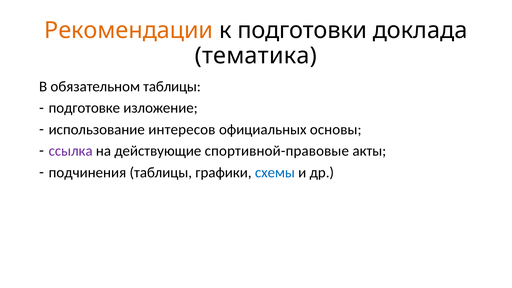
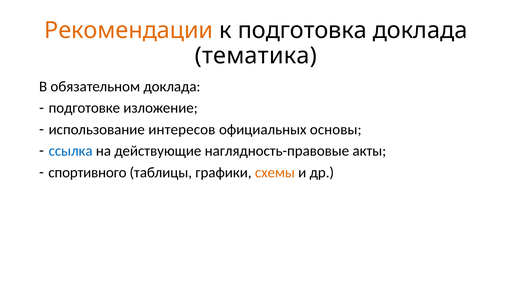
подготовки: подготовки -> подготовка
обязательном таблицы: таблицы -> доклада
ссылка colour: purple -> blue
спортивной-правовые: спортивной-правовые -> наглядность-правовые
подчинения: подчинения -> спортивного
схемы colour: blue -> orange
